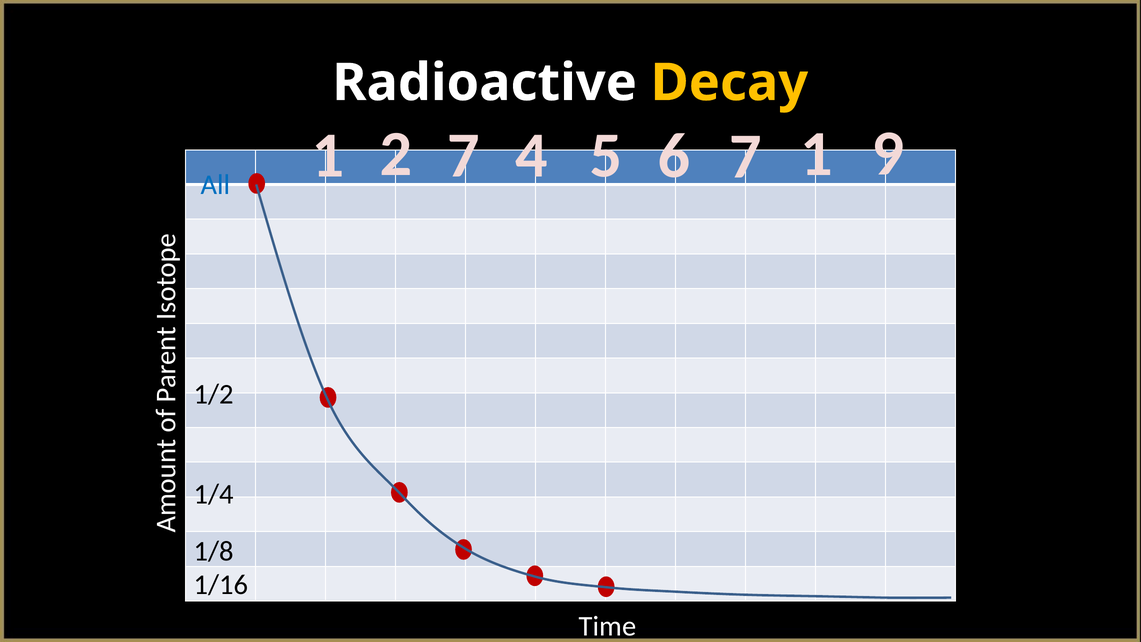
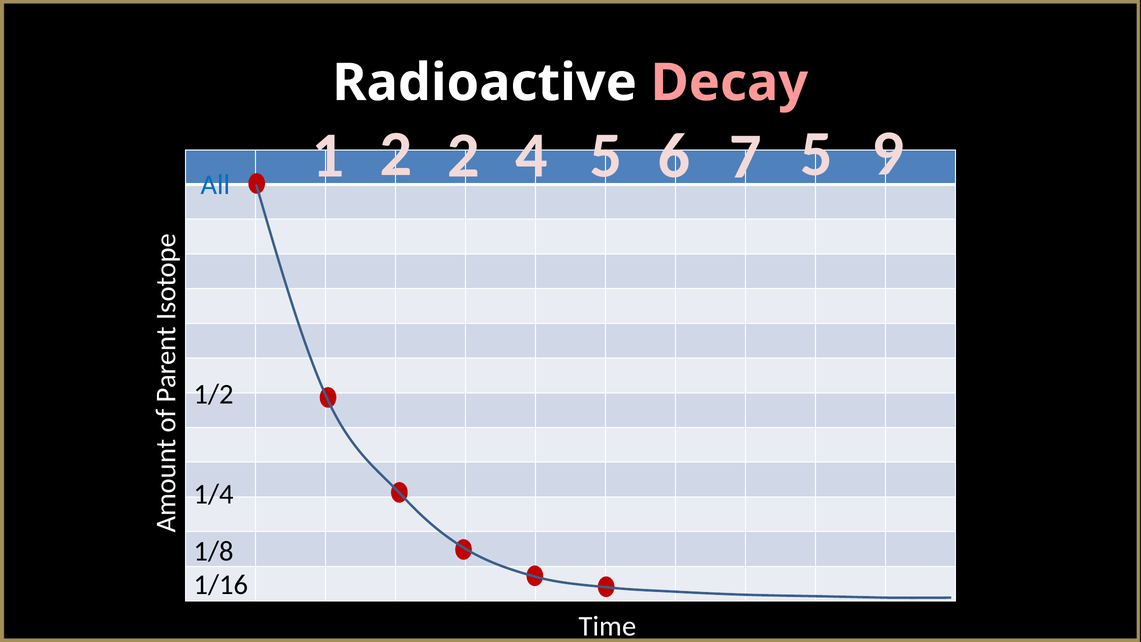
Decay colour: yellow -> pink
2 7: 7 -> 2
7 1: 1 -> 5
